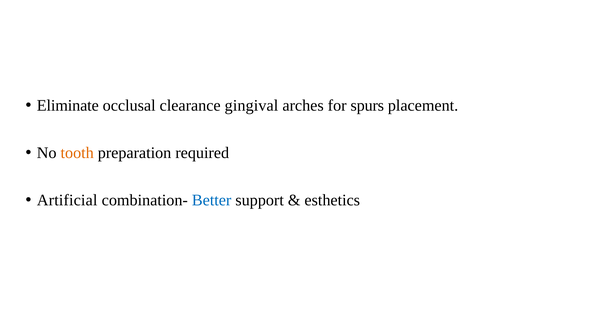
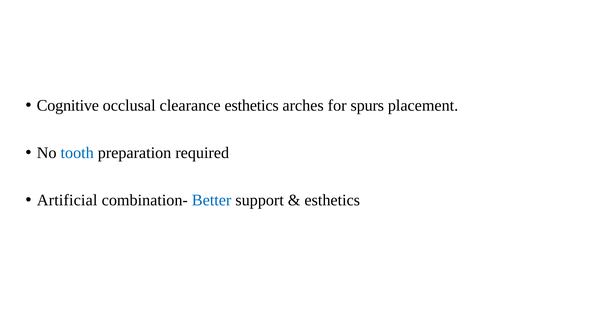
Eliminate: Eliminate -> Cognitive
clearance gingival: gingival -> esthetics
tooth colour: orange -> blue
